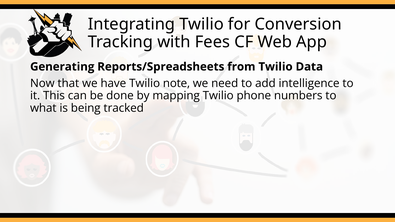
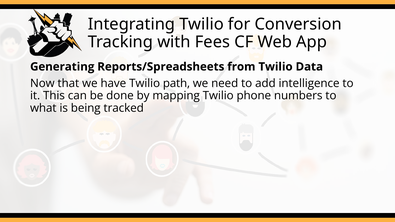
note: note -> path
